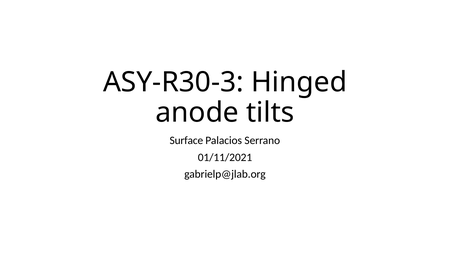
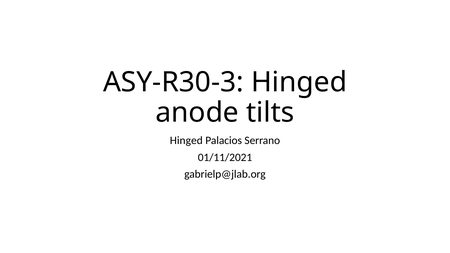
Surface at (186, 141): Surface -> Hinged
